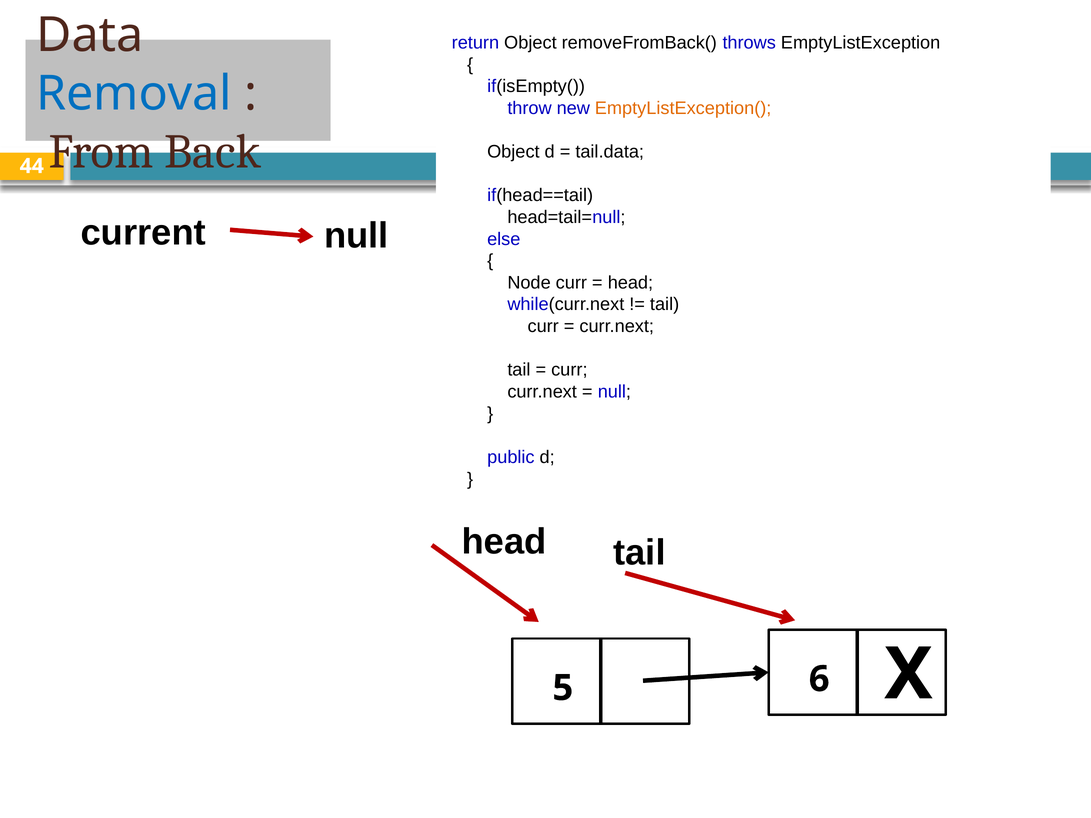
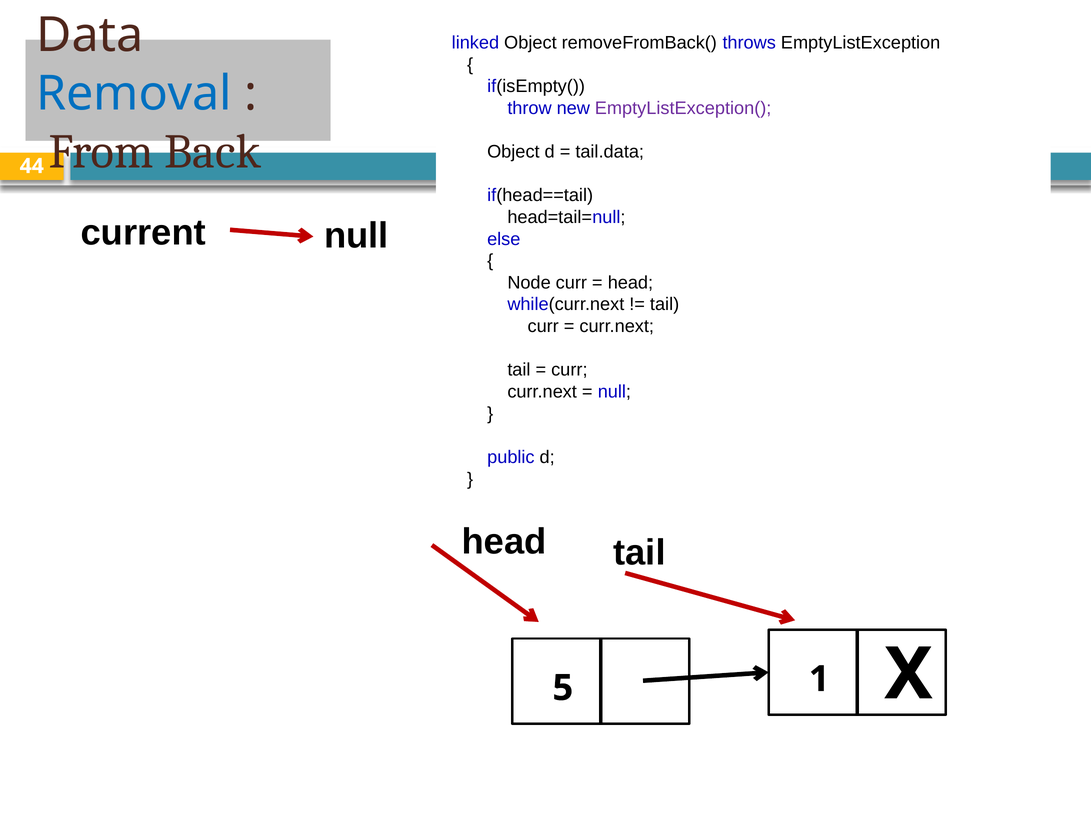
return: return -> linked
EmptyListException( colour: orange -> purple
6: 6 -> 1
